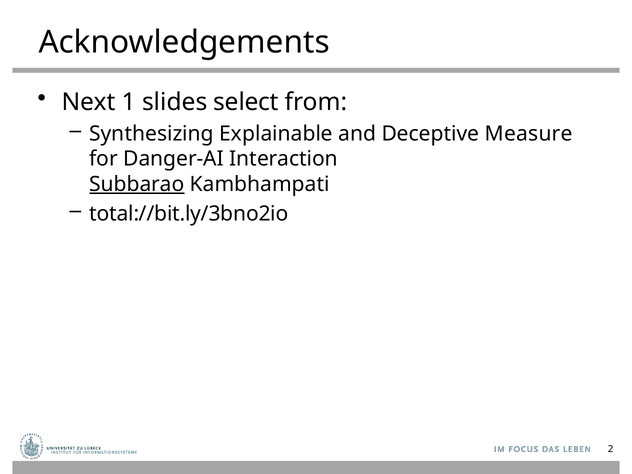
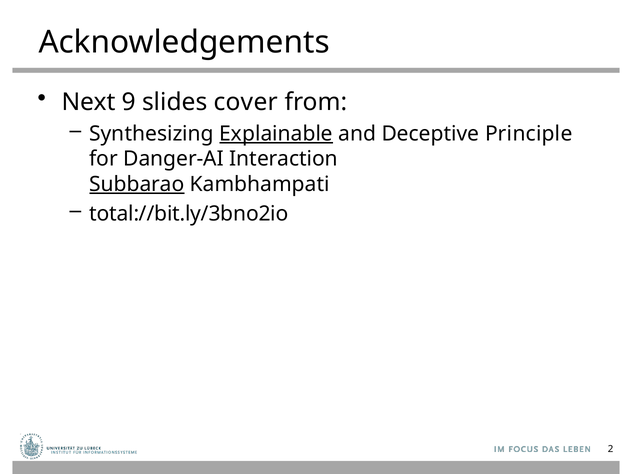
1: 1 -> 9
select: select -> cover
Explainable underline: none -> present
Measure: Measure -> Principle
